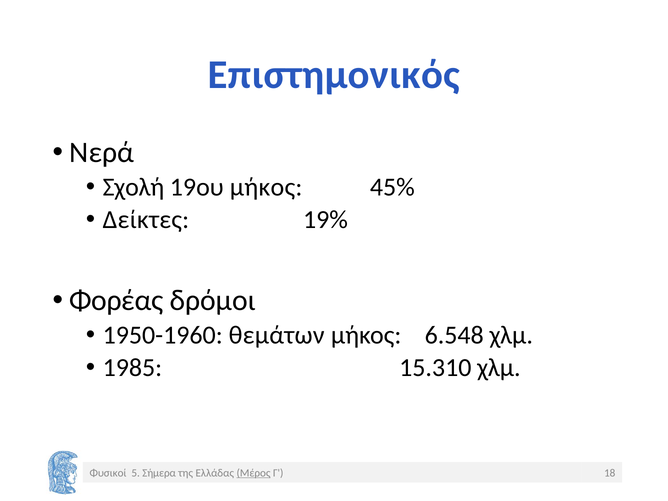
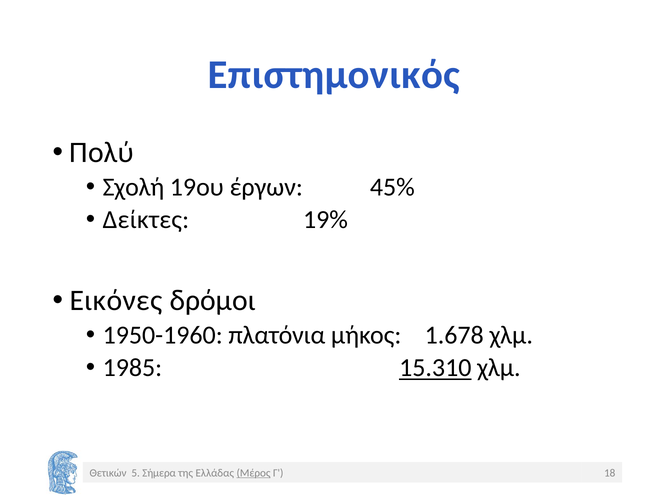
Νερά: Νερά -> Πολύ
19ου μήκος: μήκος -> έργων
Φορέας: Φορέας -> Εικόνες
θεμάτων: θεμάτων -> πλατόνια
6.548: 6.548 -> 1.678
15.310 underline: none -> present
Φυσικοί: Φυσικοί -> Θετικών
